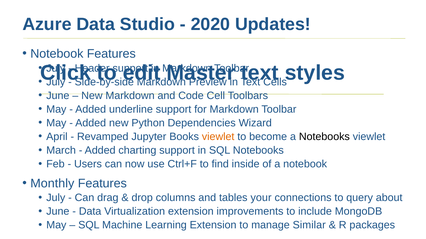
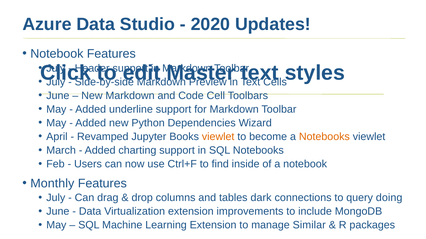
Notebooks at (324, 137) colour: black -> orange
your: your -> dark
about: about -> doing
